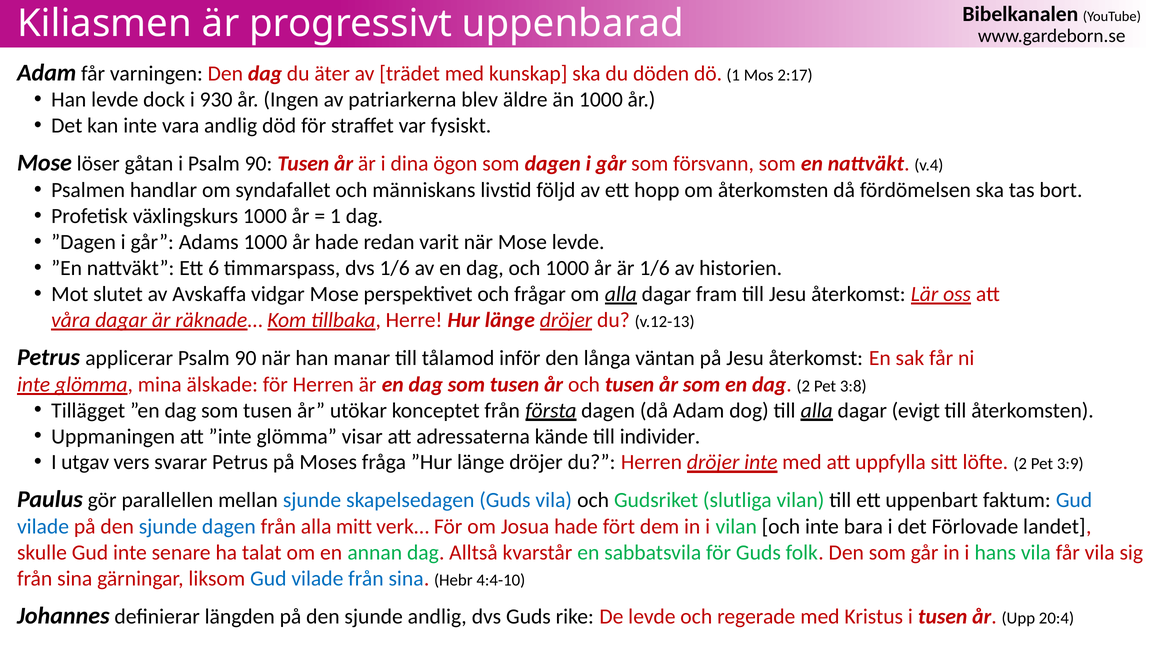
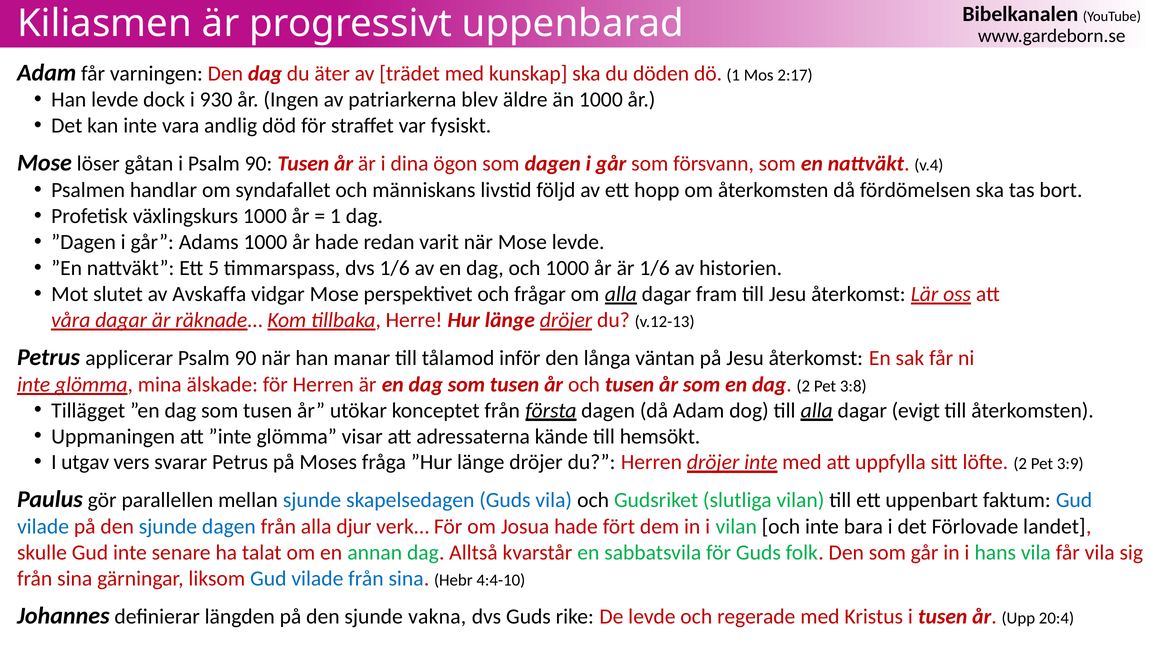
6: 6 -> 5
individer: individer -> hemsökt
mitt: mitt -> djur
sjunde andlig: andlig -> vakna
